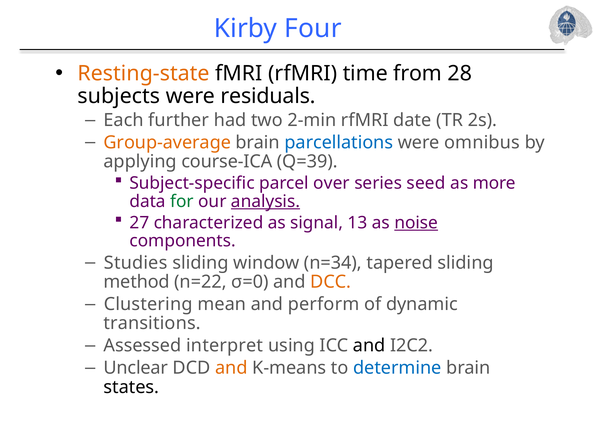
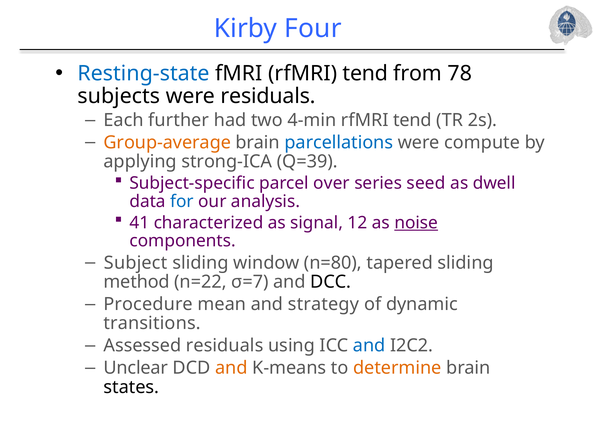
Resting-state colour: orange -> blue
fMRI rfMRI time: time -> tend
28: 28 -> 78
2-min: 2-min -> 4-min
date at (412, 120): date -> tend
omnibus: omnibus -> compute
course-ICA: course-ICA -> strong-ICA
more: more -> dwell
for colour: green -> blue
analysis underline: present -> none
27: 27 -> 41
13: 13 -> 12
Studies: Studies -> Subject
n=34: n=34 -> n=80
σ=0: σ=0 -> σ=7
DCC colour: orange -> black
Clustering: Clustering -> Procedure
perform: perform -> strategy
Assessed interpret: interpret -> residuals
and at (369, 345) colour: black -> blue
determine colour: blue -> orange
